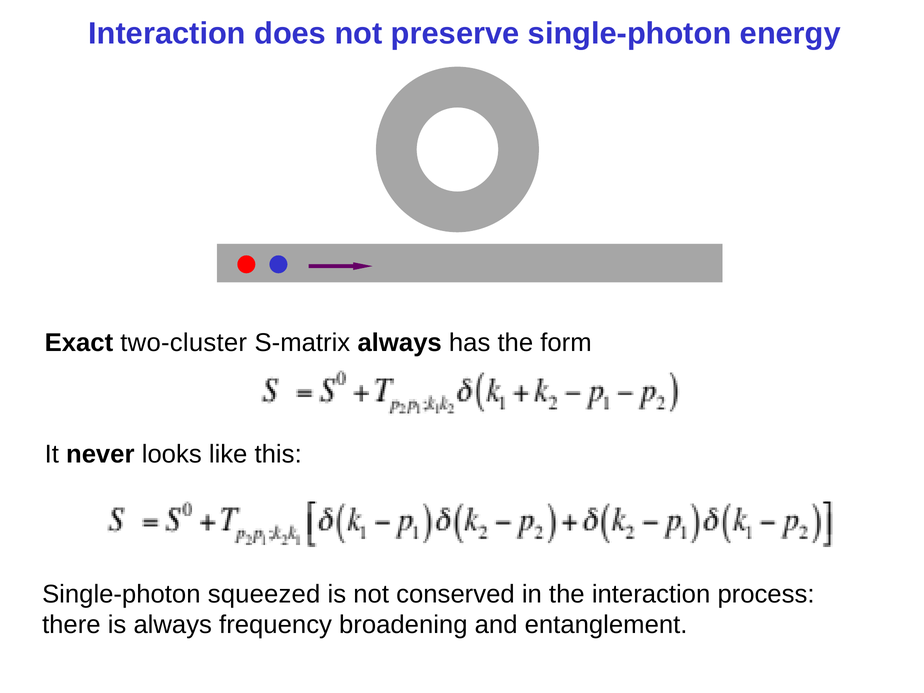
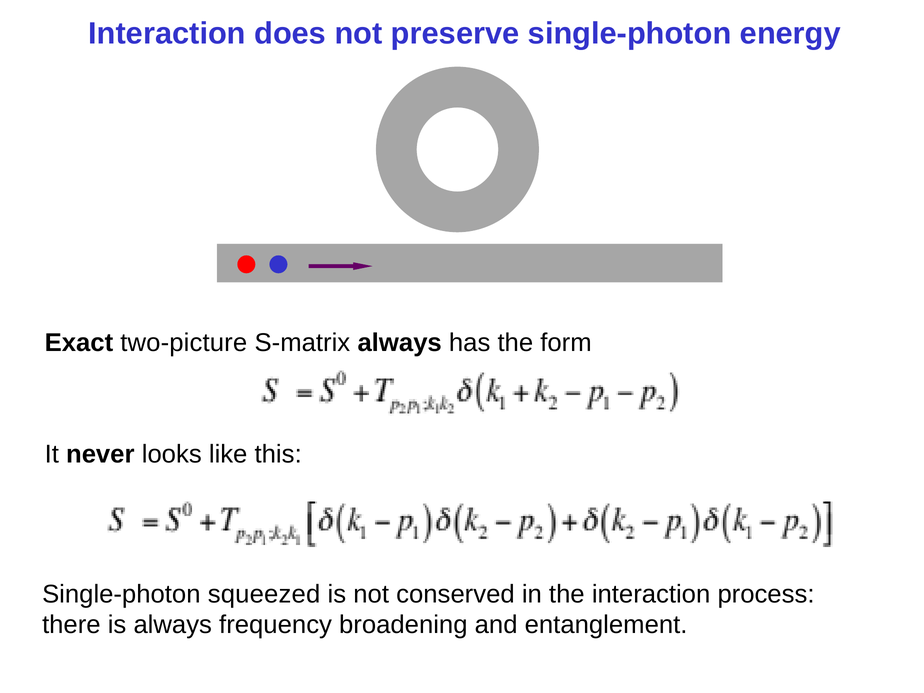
two-cluster: two-cluster -> two-picture
